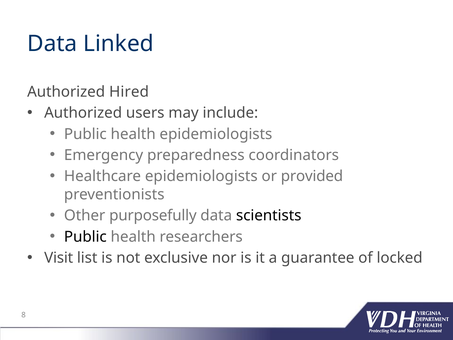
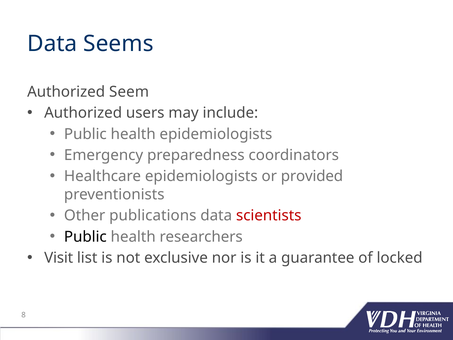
Linked: Linked -> Seems
Hired: Hired -> Seem
purposefully: purposefully -> publications
scientists colour: black -> red
